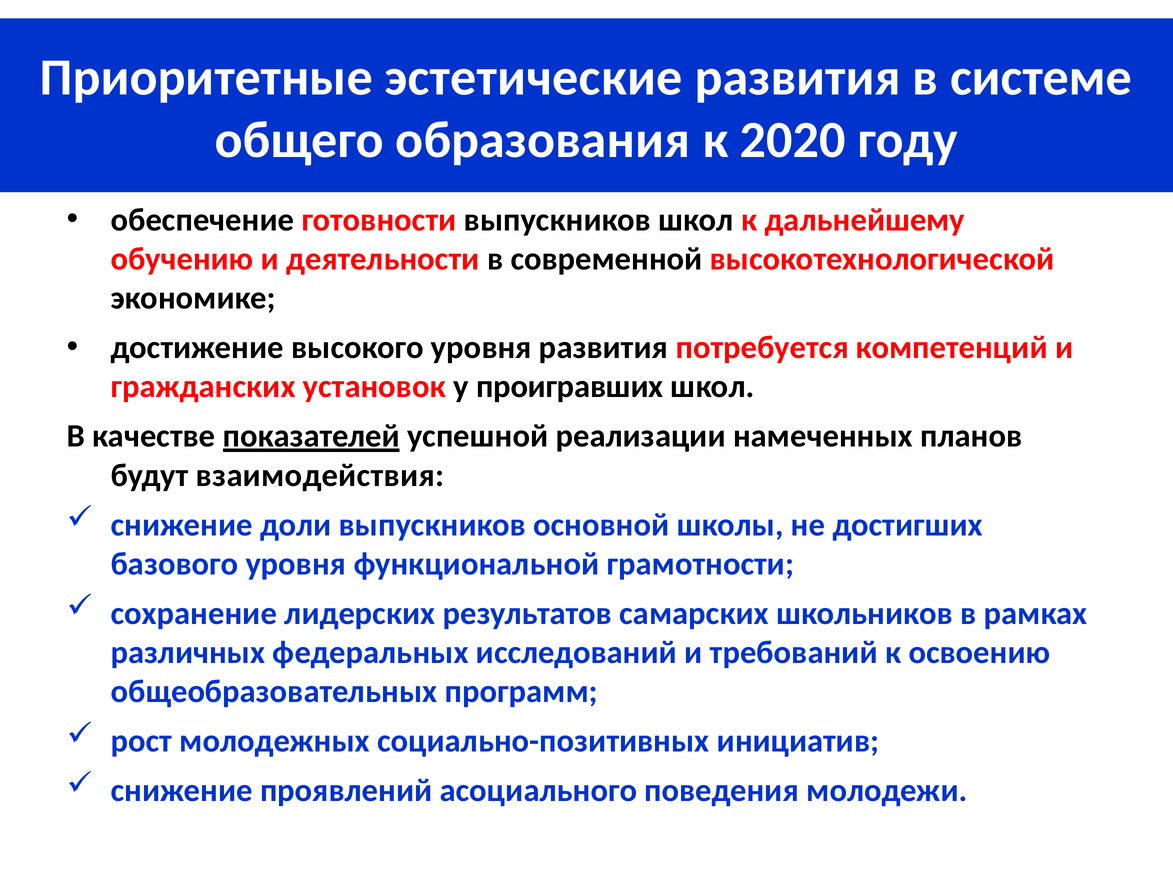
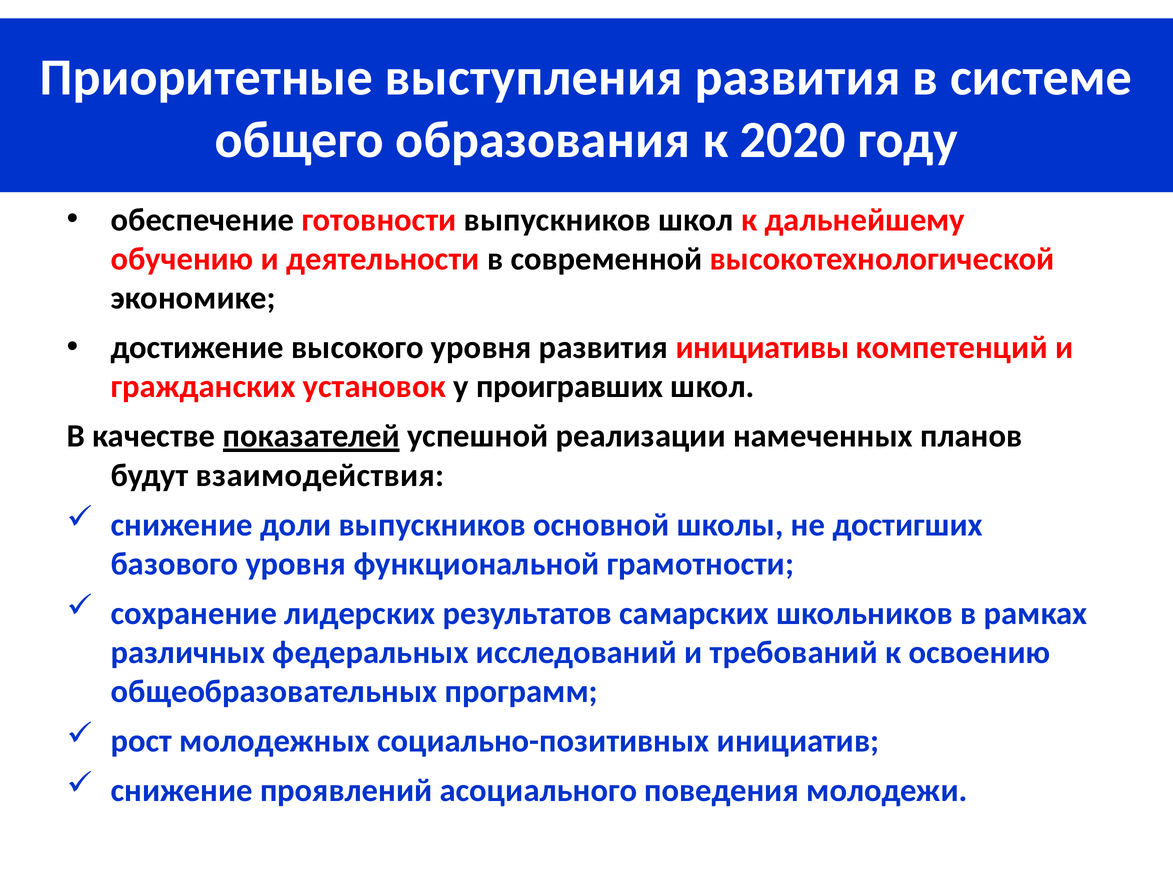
эстетические: эстетические -> выступления
потребуется: потребуется -> инициативы
